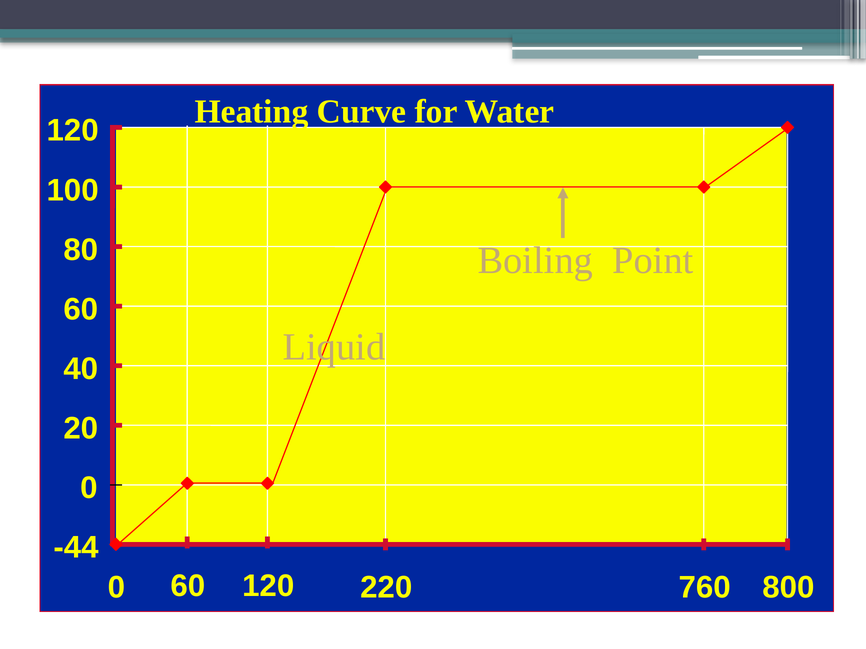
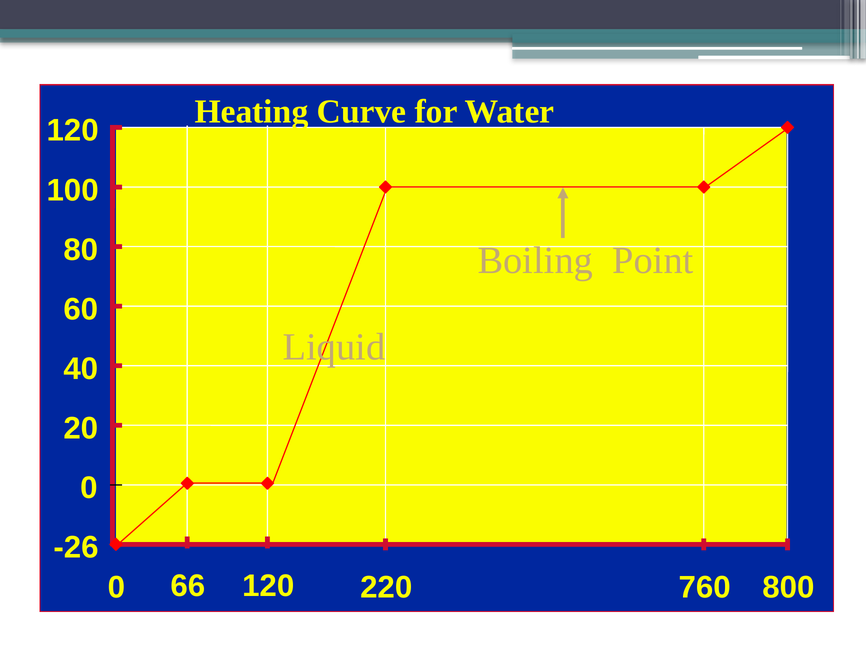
-44: -44 -> -26
0 60: 60 -> 66
